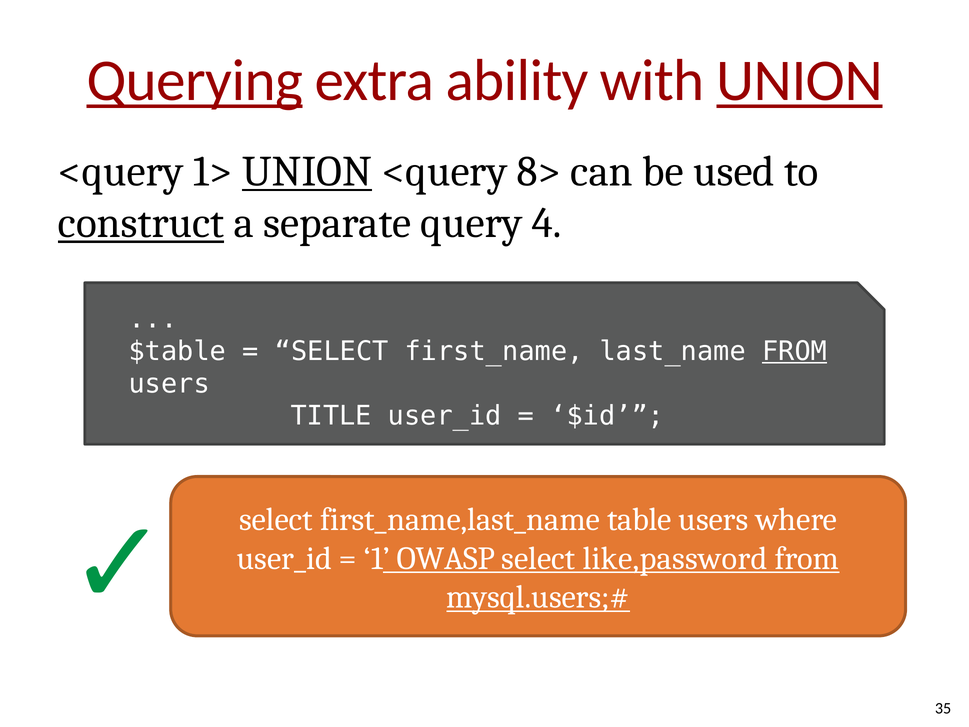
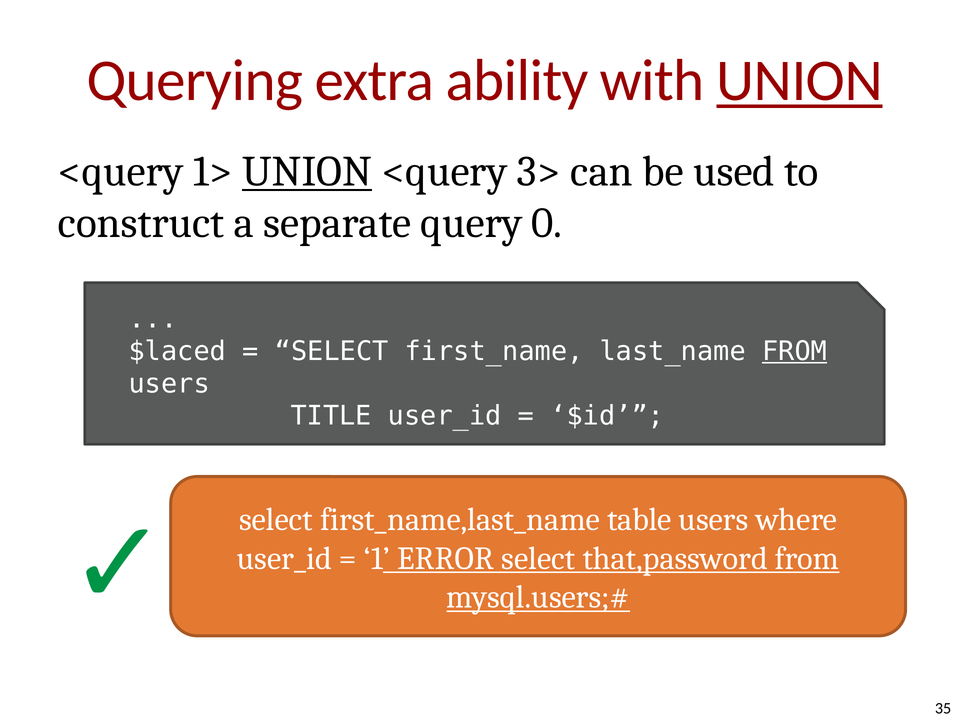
Querying underline: present -> none
8>: 8> -> 3>
construct underline: present -> none
4: 4 -> 0
$table: $table -> $laced
OWASP: OWASP -> ERROR
like,password: like,password -> that,password
